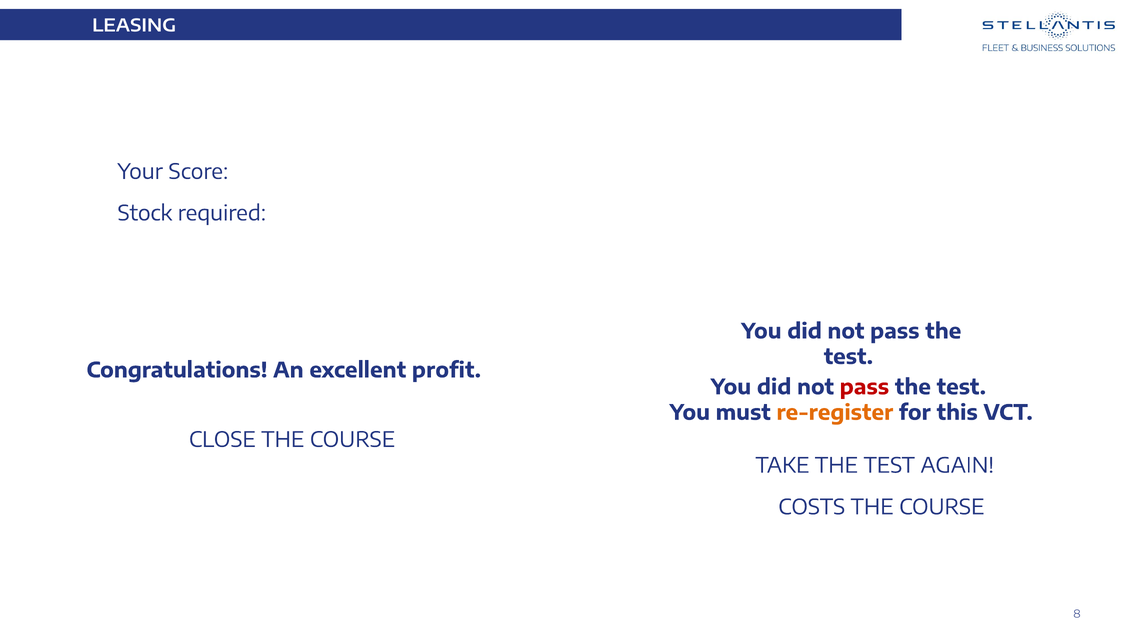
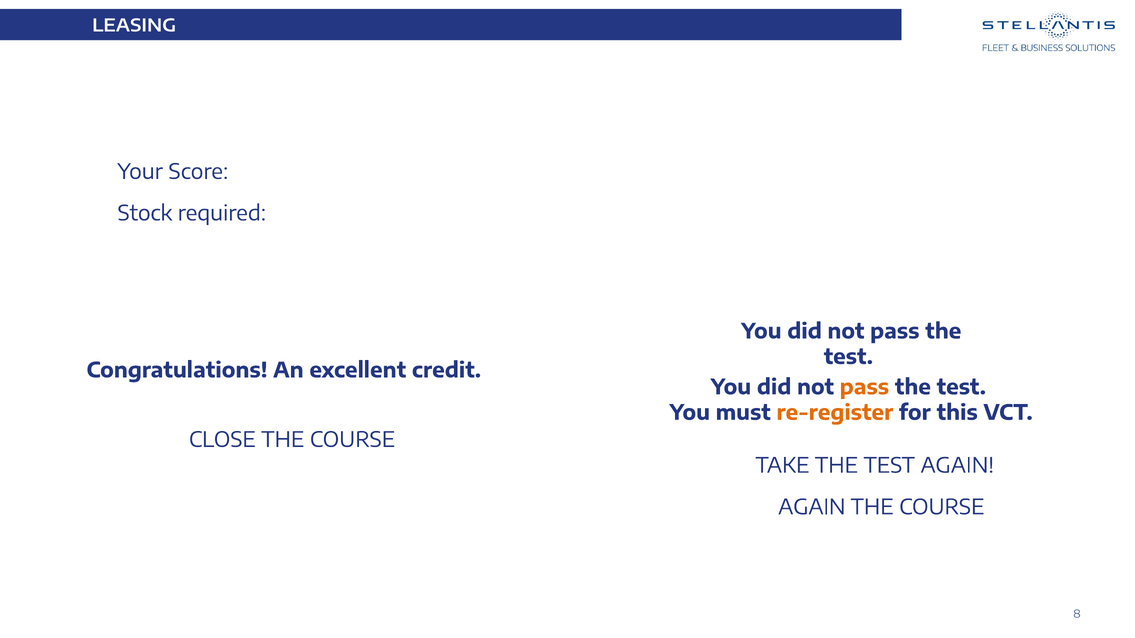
profit: profit -> credit
pass at (864, 388) colour: red -> orange
COSTS at (812, 508): COSTS -> AGAIN
